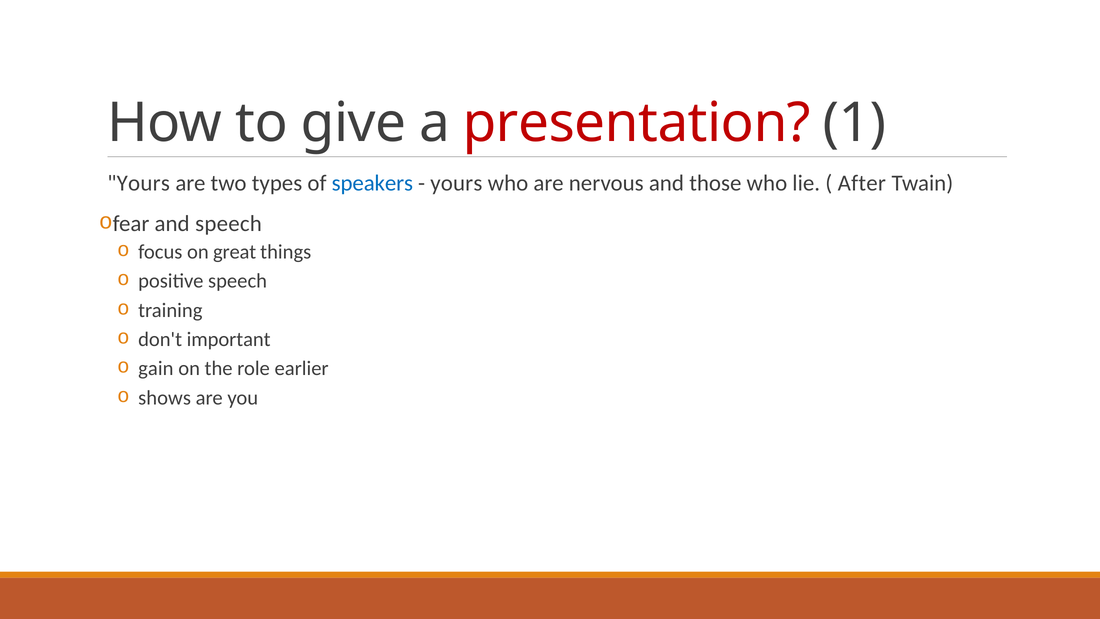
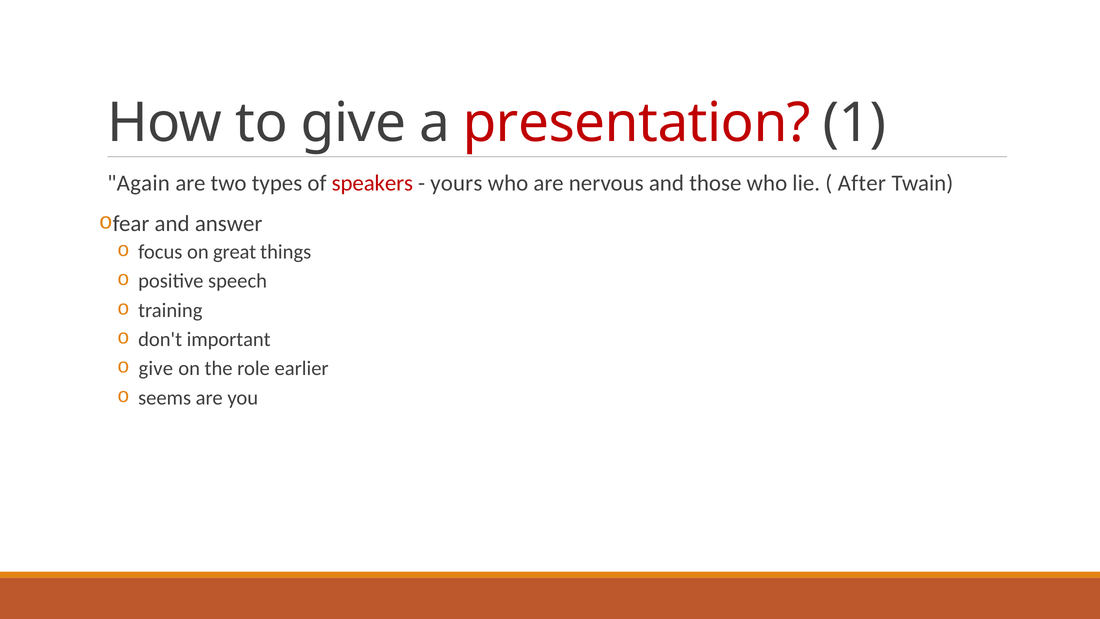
Yours at (139, 183): Yours -> Again
speakers colour: blue -> red
and speech: speech -> answer
gain at (156, 368): gain -> give
shows: shows -> seems
